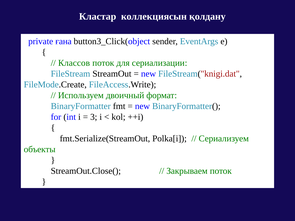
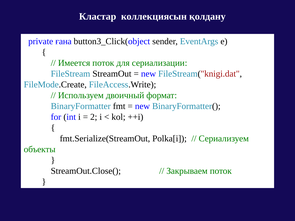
Классов: Классов -> Имеется
3: 3 -> 2
